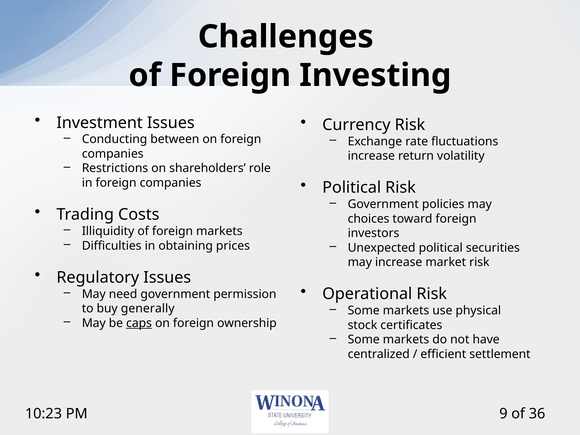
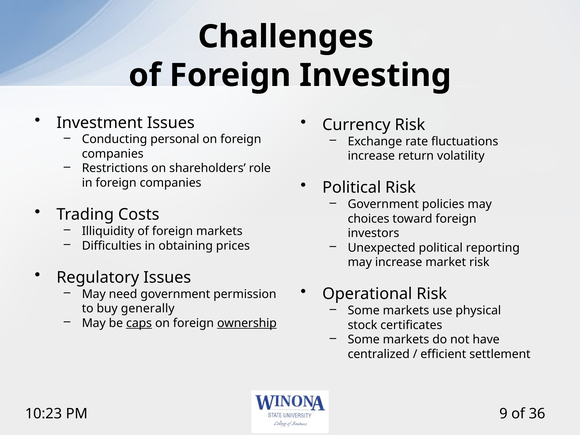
between: between -> personal
securities: securities -> reporting
ownership underline: none -> present
